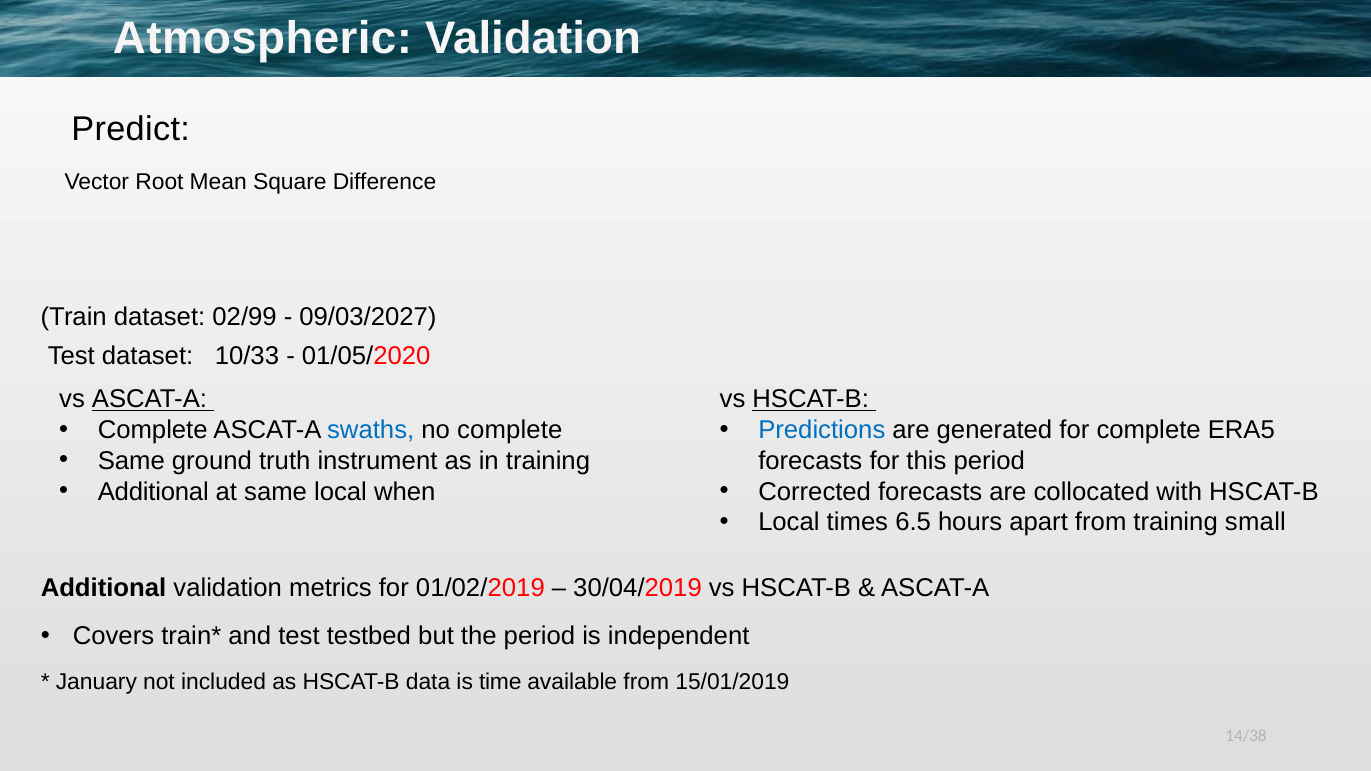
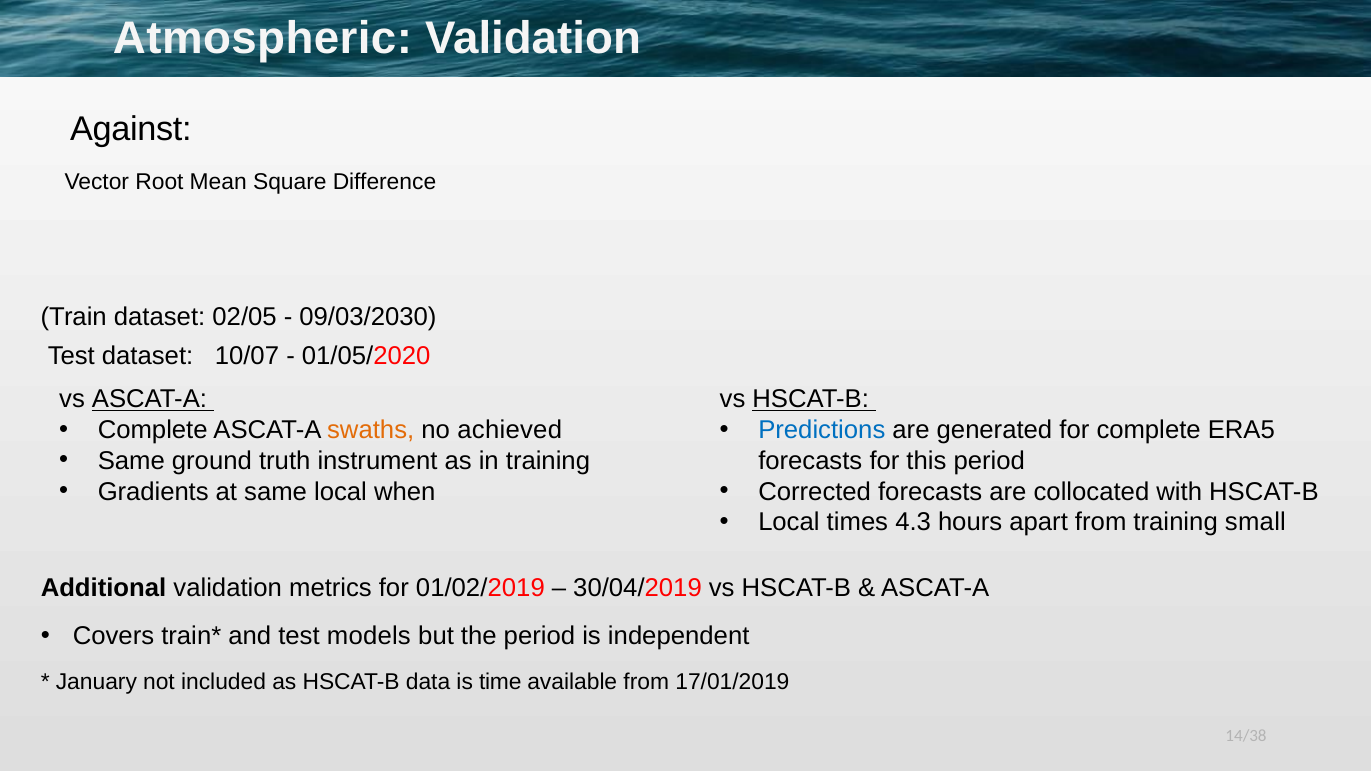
Predict: Predict -> Against
02/99: 02/99 -> 02/05
09/03/2027: 09/03/2027 -> 09/03/2030
10/33: 10/33 -> 10/07
swaths colour: blue -> orange
no complete: complete -> achieved
Additional at (153, 492): Additional -> Gradients
6.5: 6.5 -> 4.3
testbed: testbed -> models
15/01/2019: 15/01/2019 -> 17/01/2019
